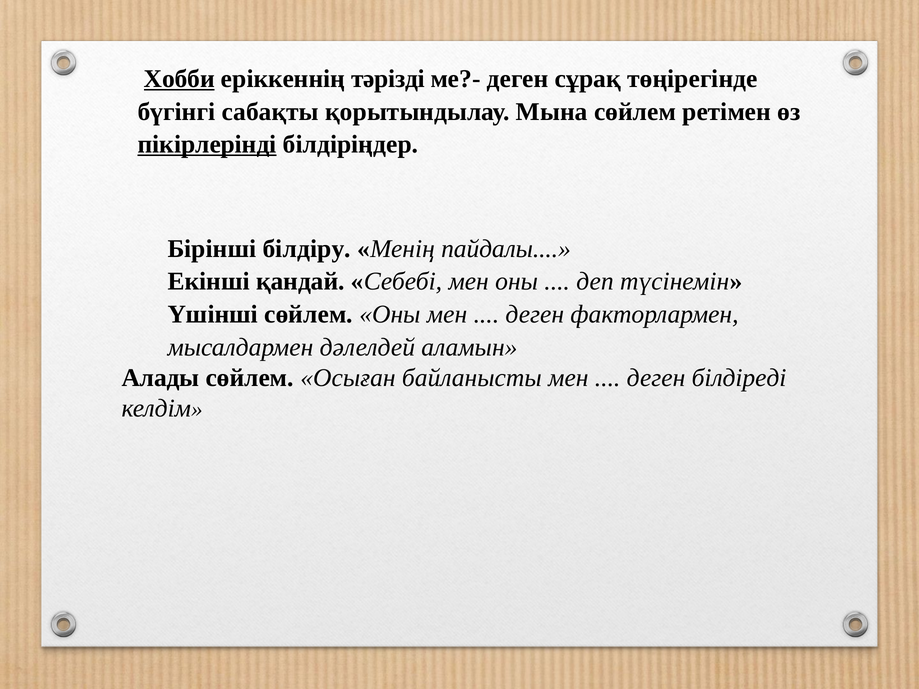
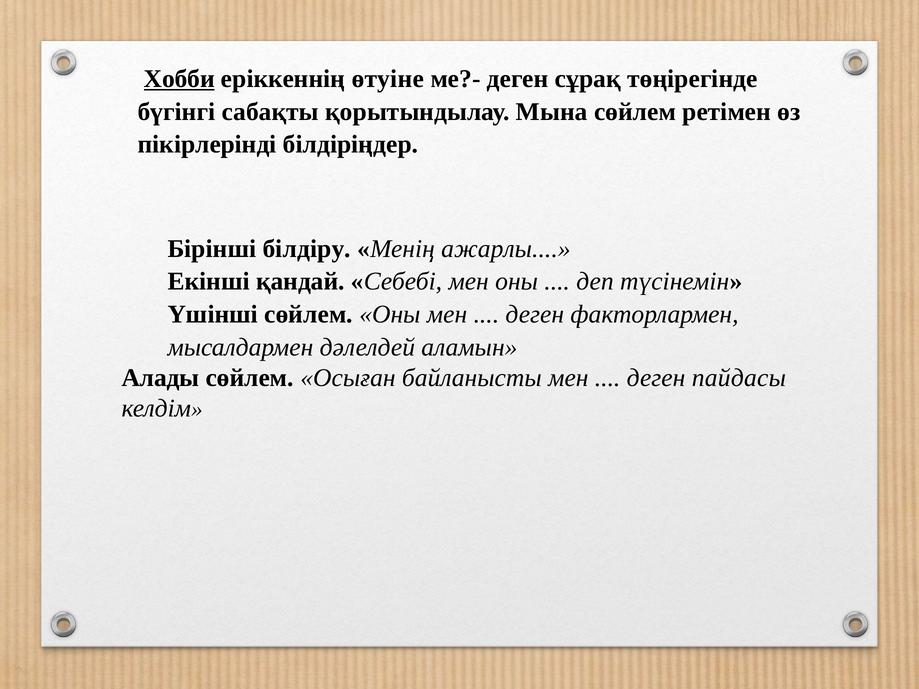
тәрізді: тәрізді -> өтуіне
пікірлерінді underline: present -> none
пайдалы: пайдалы -> ажарлы
білдіреді: білдіреді -> пайдасы
